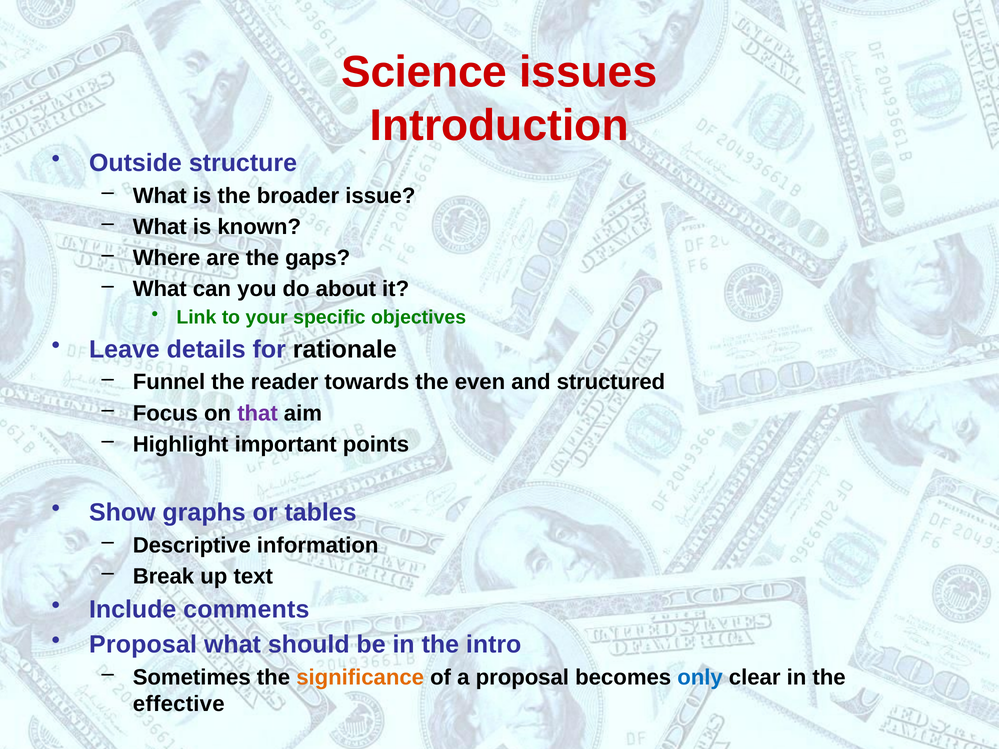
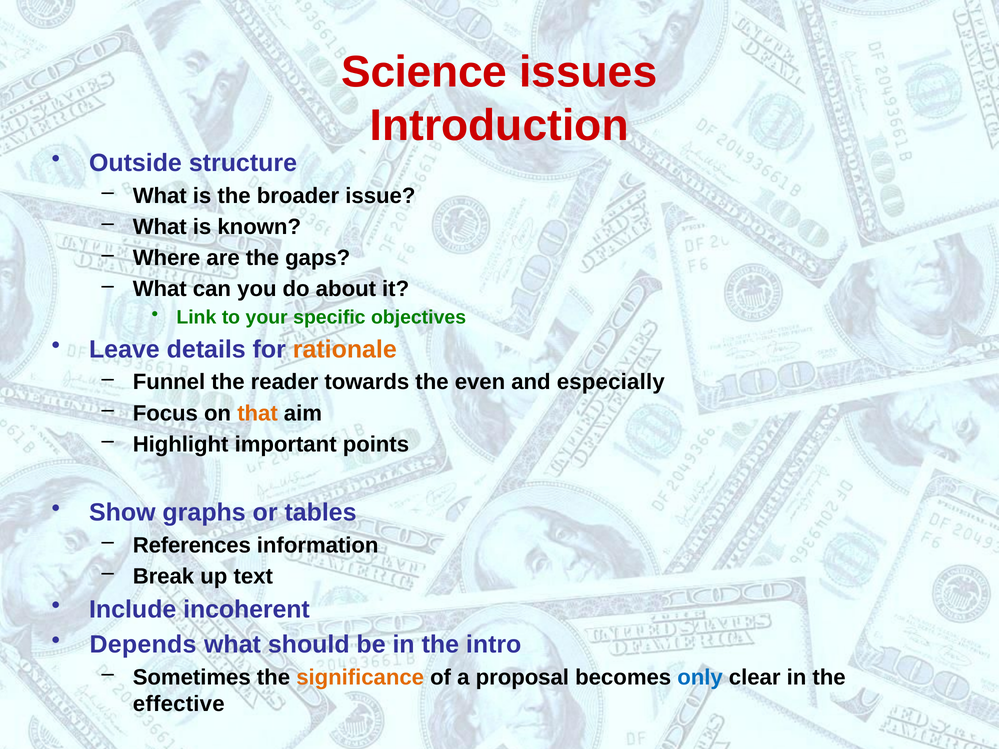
rationale colour: black -> orange
structured: structured -> especially
that colour: purple -> orange
Descriptive: Descriptive -> References
comments: comments -> incoherent
Proposal at (143, 645): Proposal -> Depends
